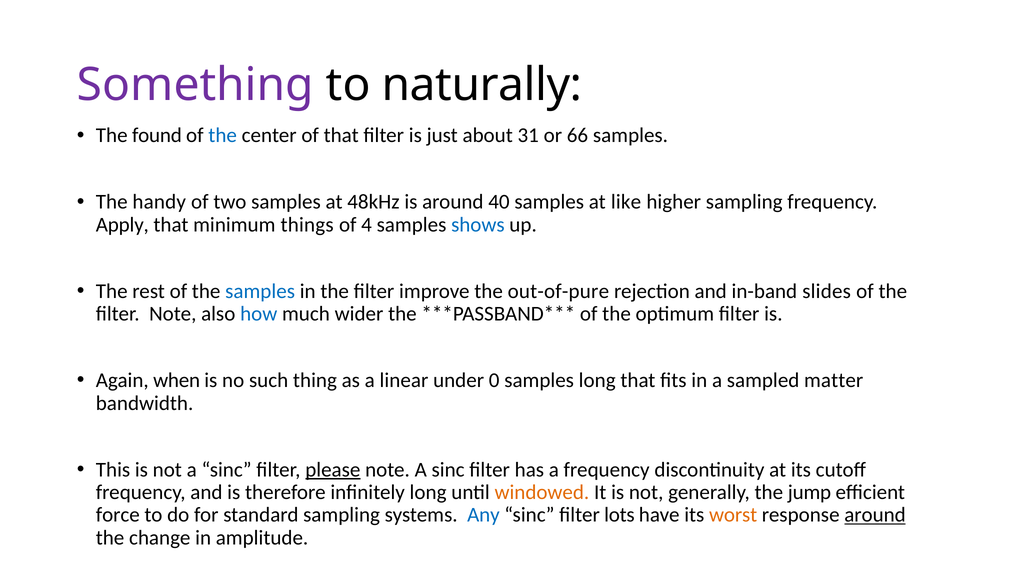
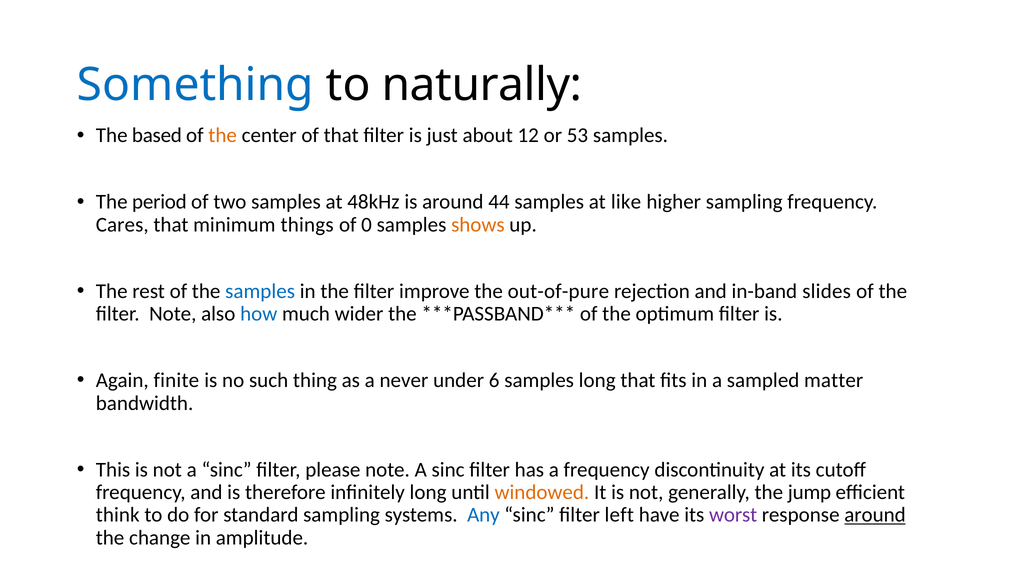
Something colour: purple -> blue
found: found -> based
the at (223, 135) colour: blue -> orange
31: 31 -> 12
66: 66 -> 53
handy: handy -> period
40: 40 -> 44
Apply: Apply -> Cares
4: 4 -> 0
shows colour: blue -> orange
when: when -> finite
linear: linear -> never
0: 0 -> 6
please underline: present -> none
force: force -> think
lots: lots -> left
worst colour: orange -> purple
